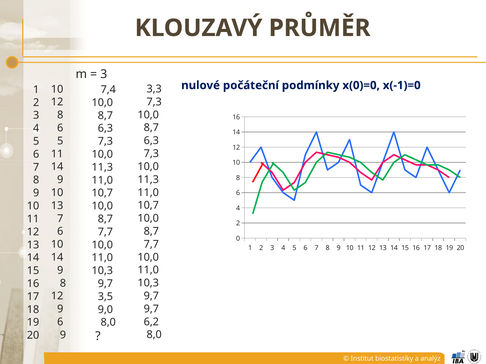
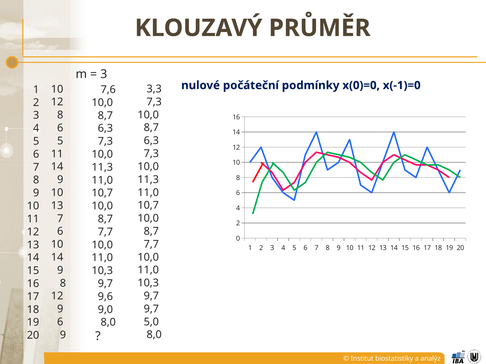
7,4: 7,4 -> 7,6
3,5: 3,5 -> 9,6
6,2: 6,2 -> 5,0
